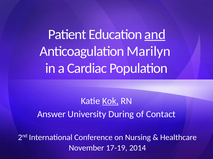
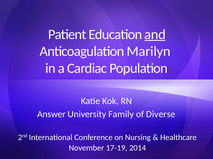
Kok underline: present -> none
During: During -> Family
Contact: Contact -> Diverse
